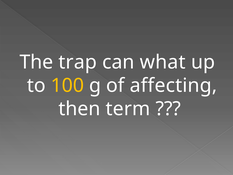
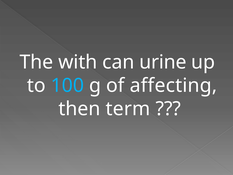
trap: trap -> with
what: what -> urine
100 colour: yellow -> light blue
